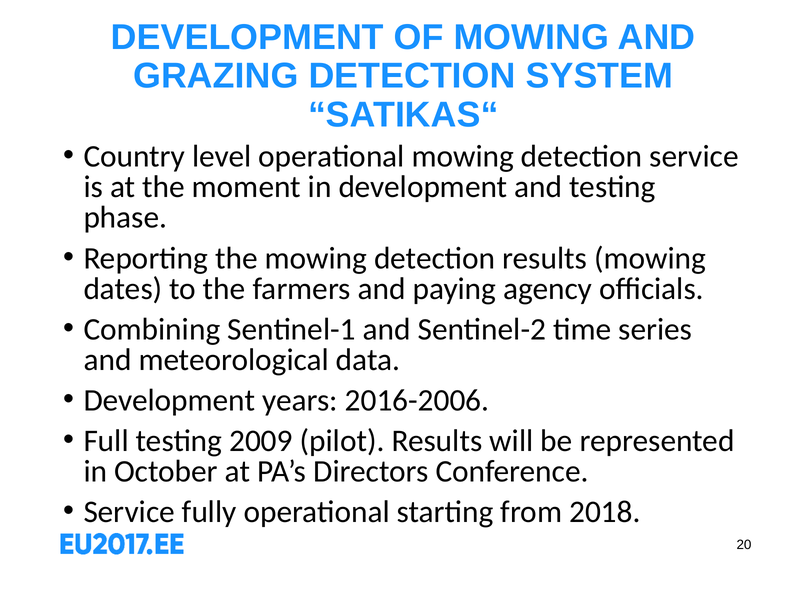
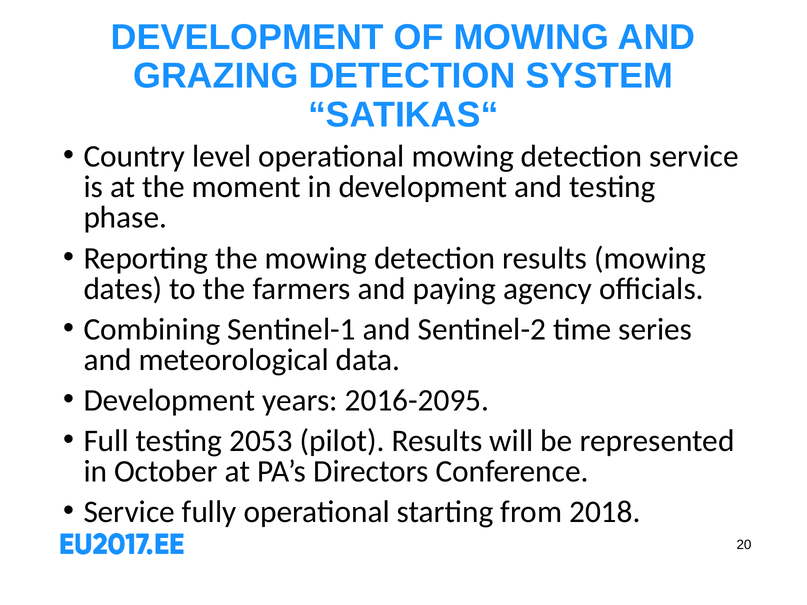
2016-2006: 2016-2006 -> 2016-2095
2009: 2009 -> 2053
